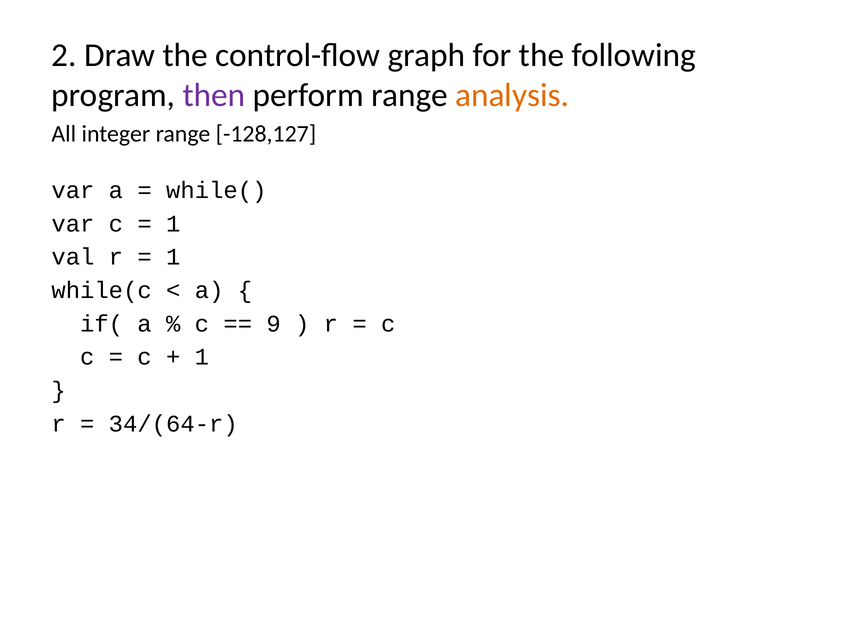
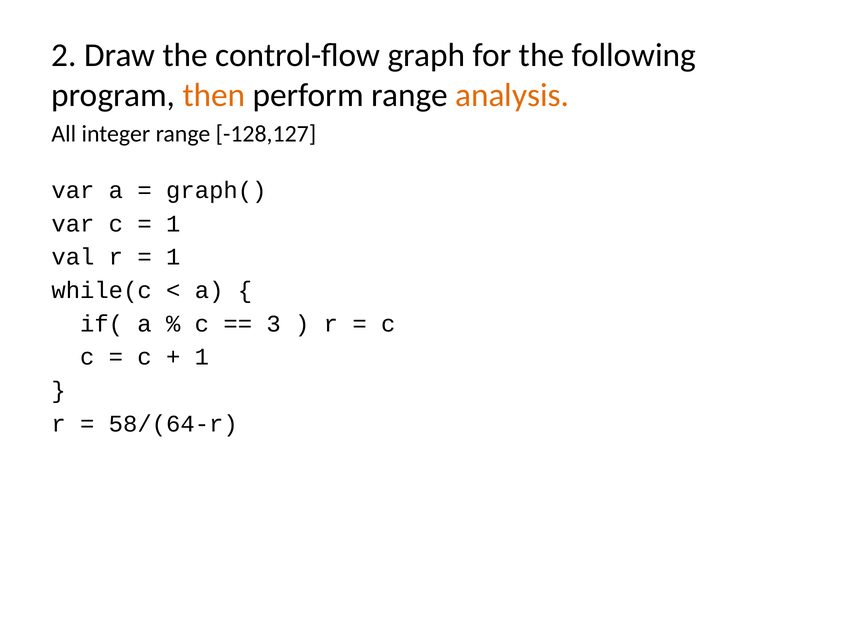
then colour: purple -> orange
while(: while( -> graph(
9: 9 -> 3
34/(64-r: 34/(64-r -> 58/(64-r
